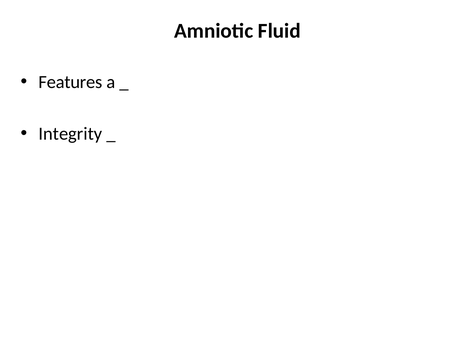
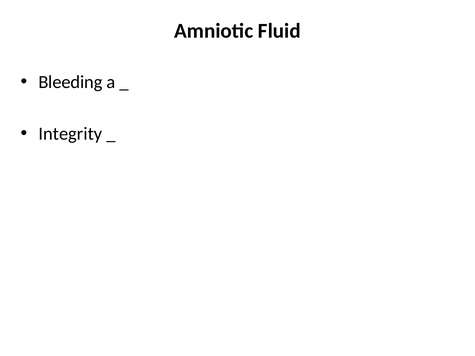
Features: Features -> Bleeding
